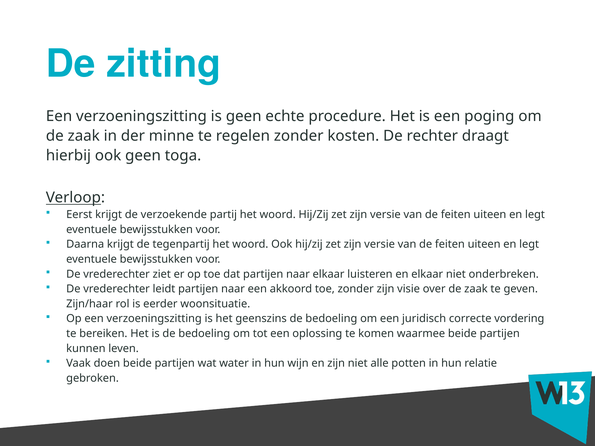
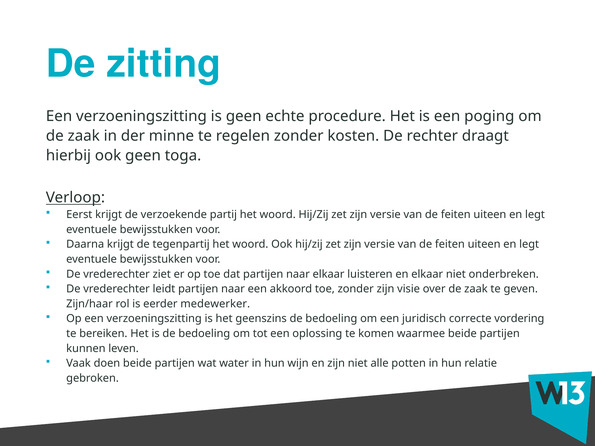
woonsituatie: woonsituatie -> medewerker
